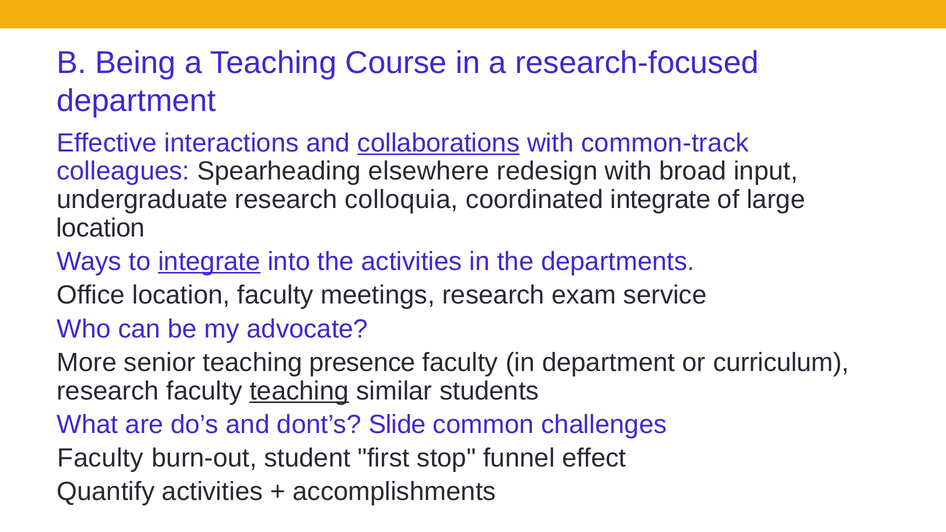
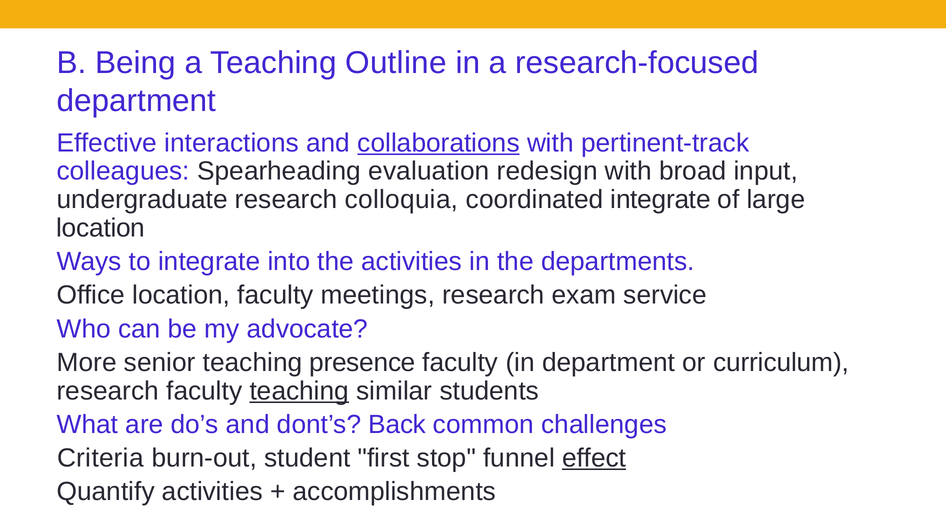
Course: Course -> Outline
common-track: common-track -> pertinent-track
elsewhere: elsewhere -> evaluation
integrate at (209, 262) underline: present -> none
Slide: Slide -> Back
Faculty at (100, 458): Faculty -> Criteria
effect underline: none -> present
